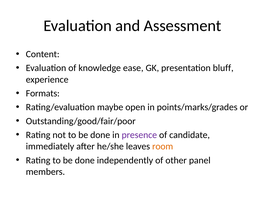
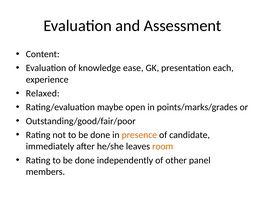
bluff: bluff -> each
Formats: Formats -> Relaxed
presence colour: purple -> orange
